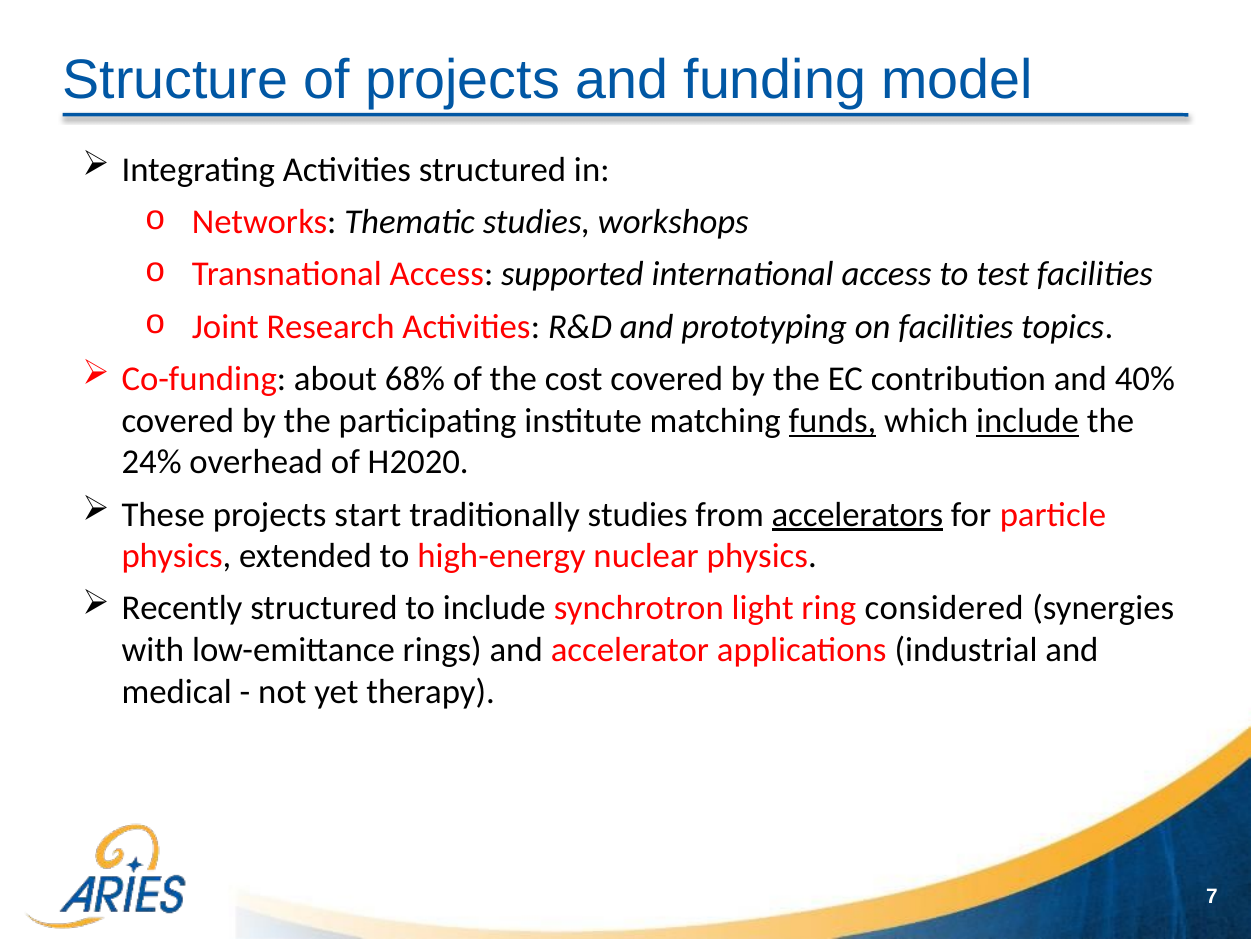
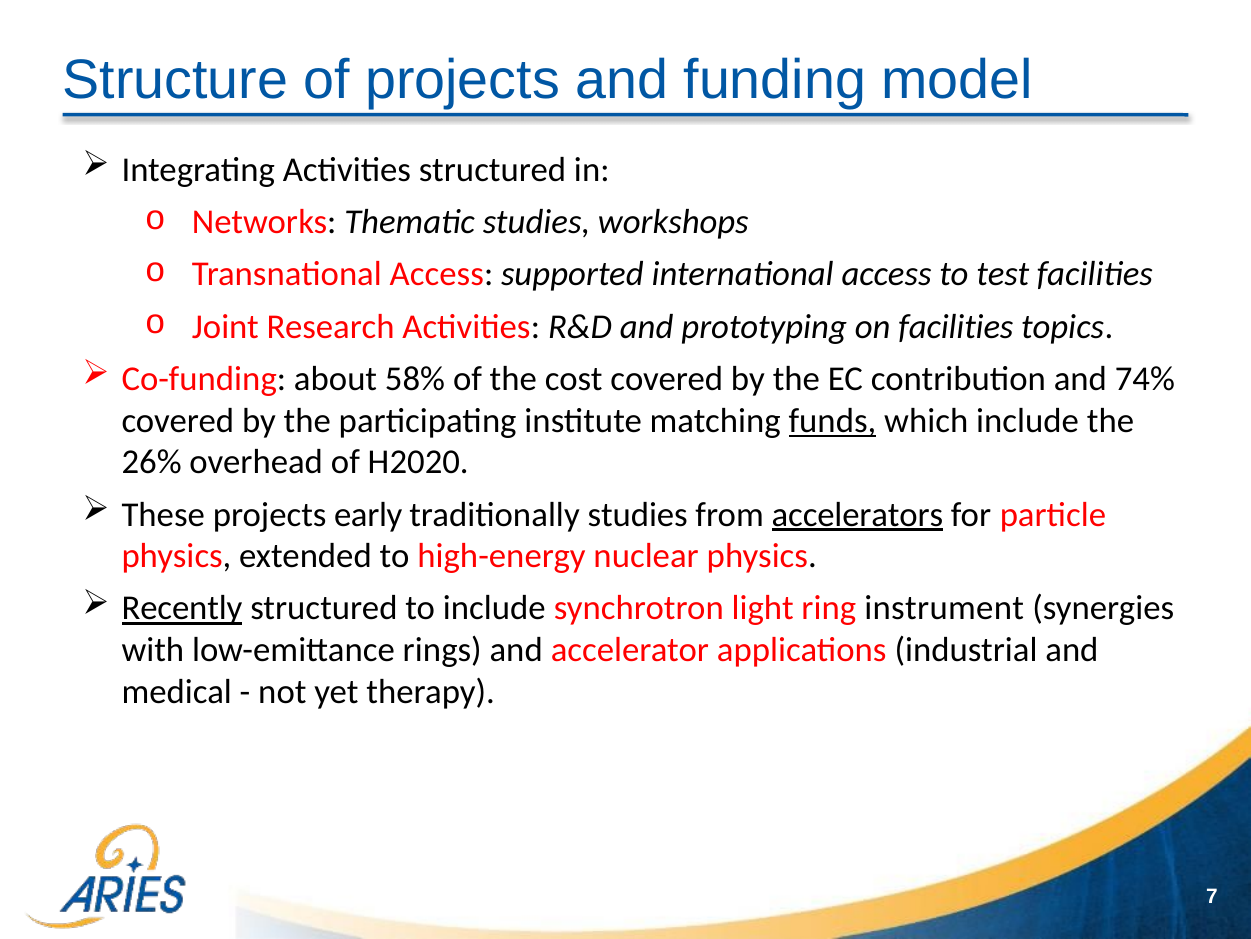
68%: 68% -> 58%
40%: 40% -> 74%
include at (1028, 420) underline: present -> none
24%: 24% -> 26%
start: start -> early
Recently underline: none -> present
considered: considered -> instrument
